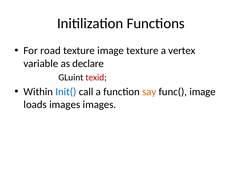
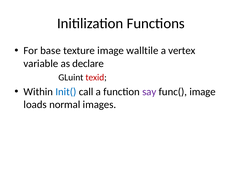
road: road -> base
image texture: texture -> walltile
say colour: orange -> purple
loads images: images -> normal
